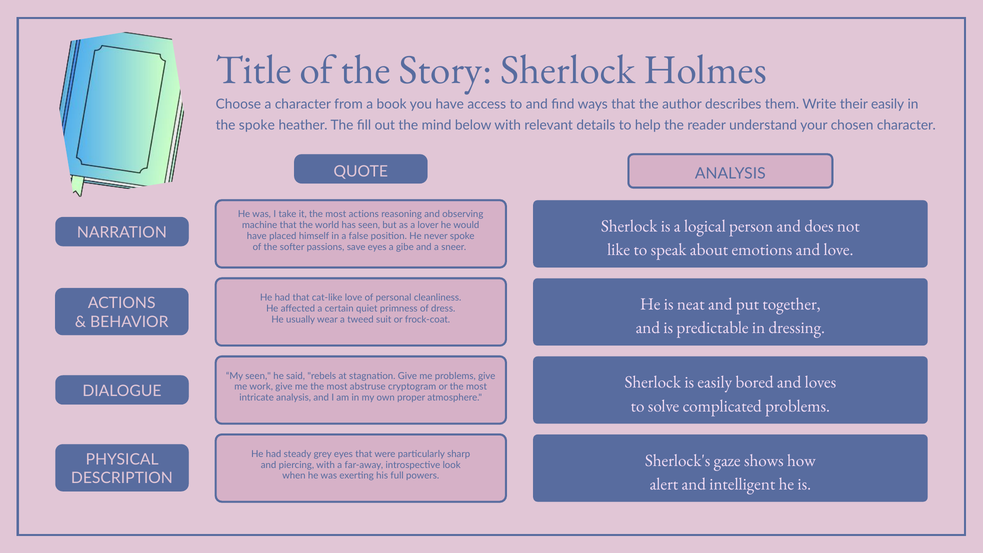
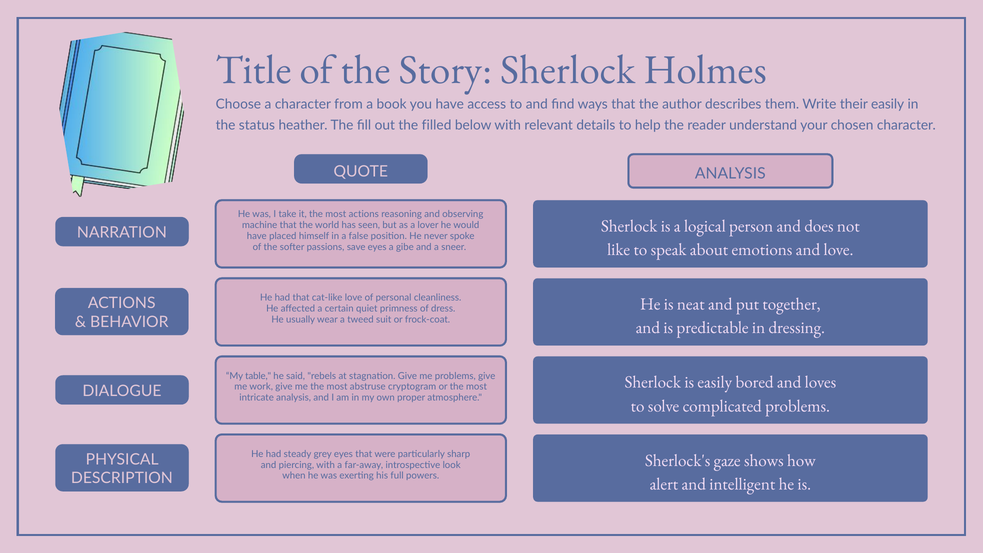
the spoke: spoke -> status
mind: mind -> filled
My seen: seen -> table
